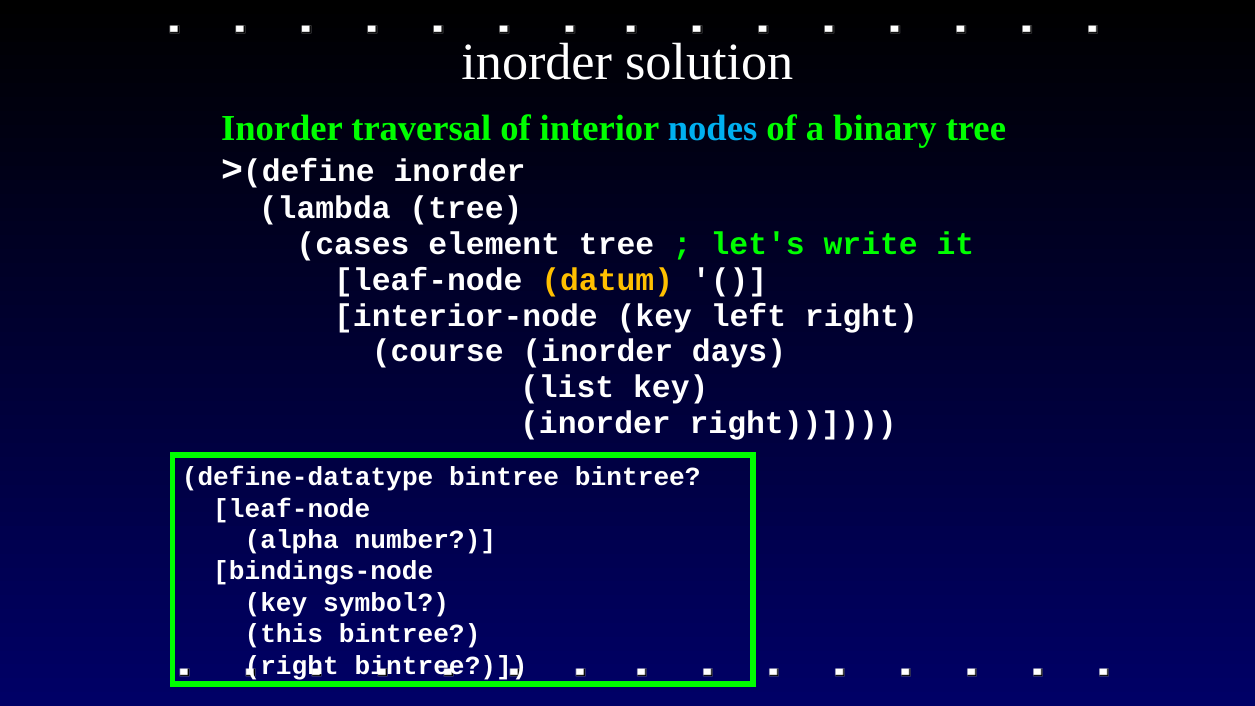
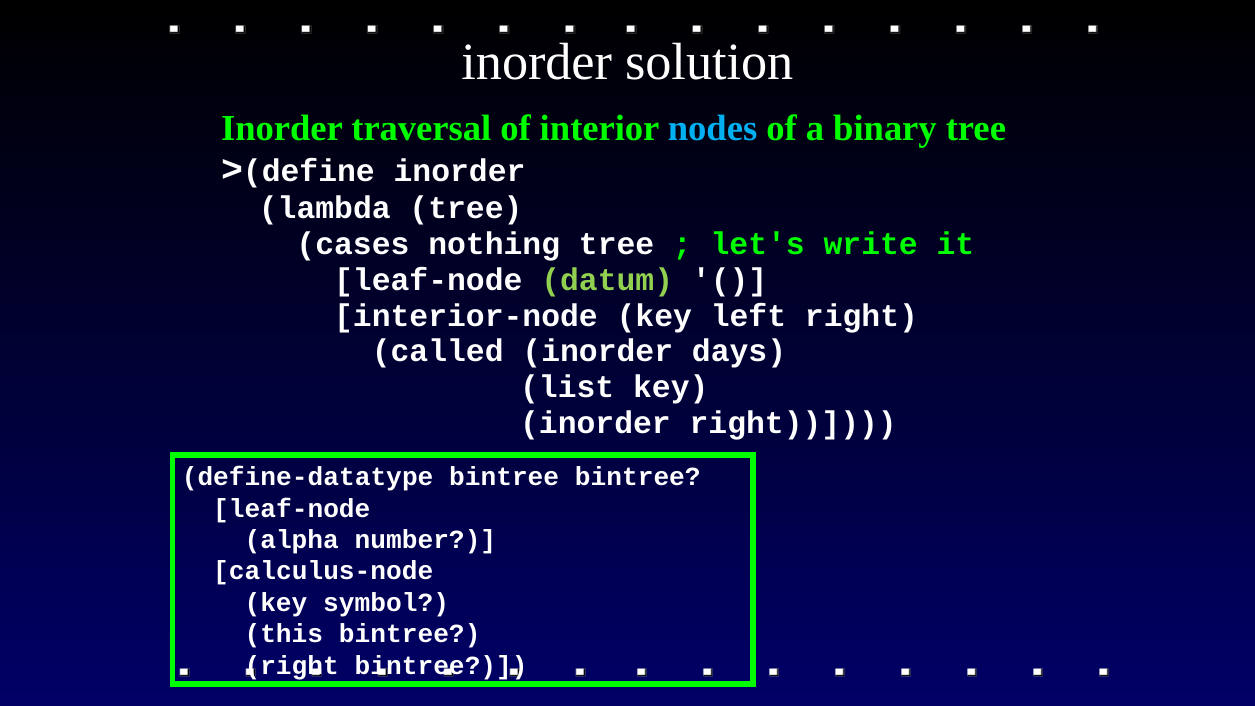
element: element -> nothing
datum colour: yellow -> light green
course: course -> called
bindings-node: bindings-node -> calculus-node
